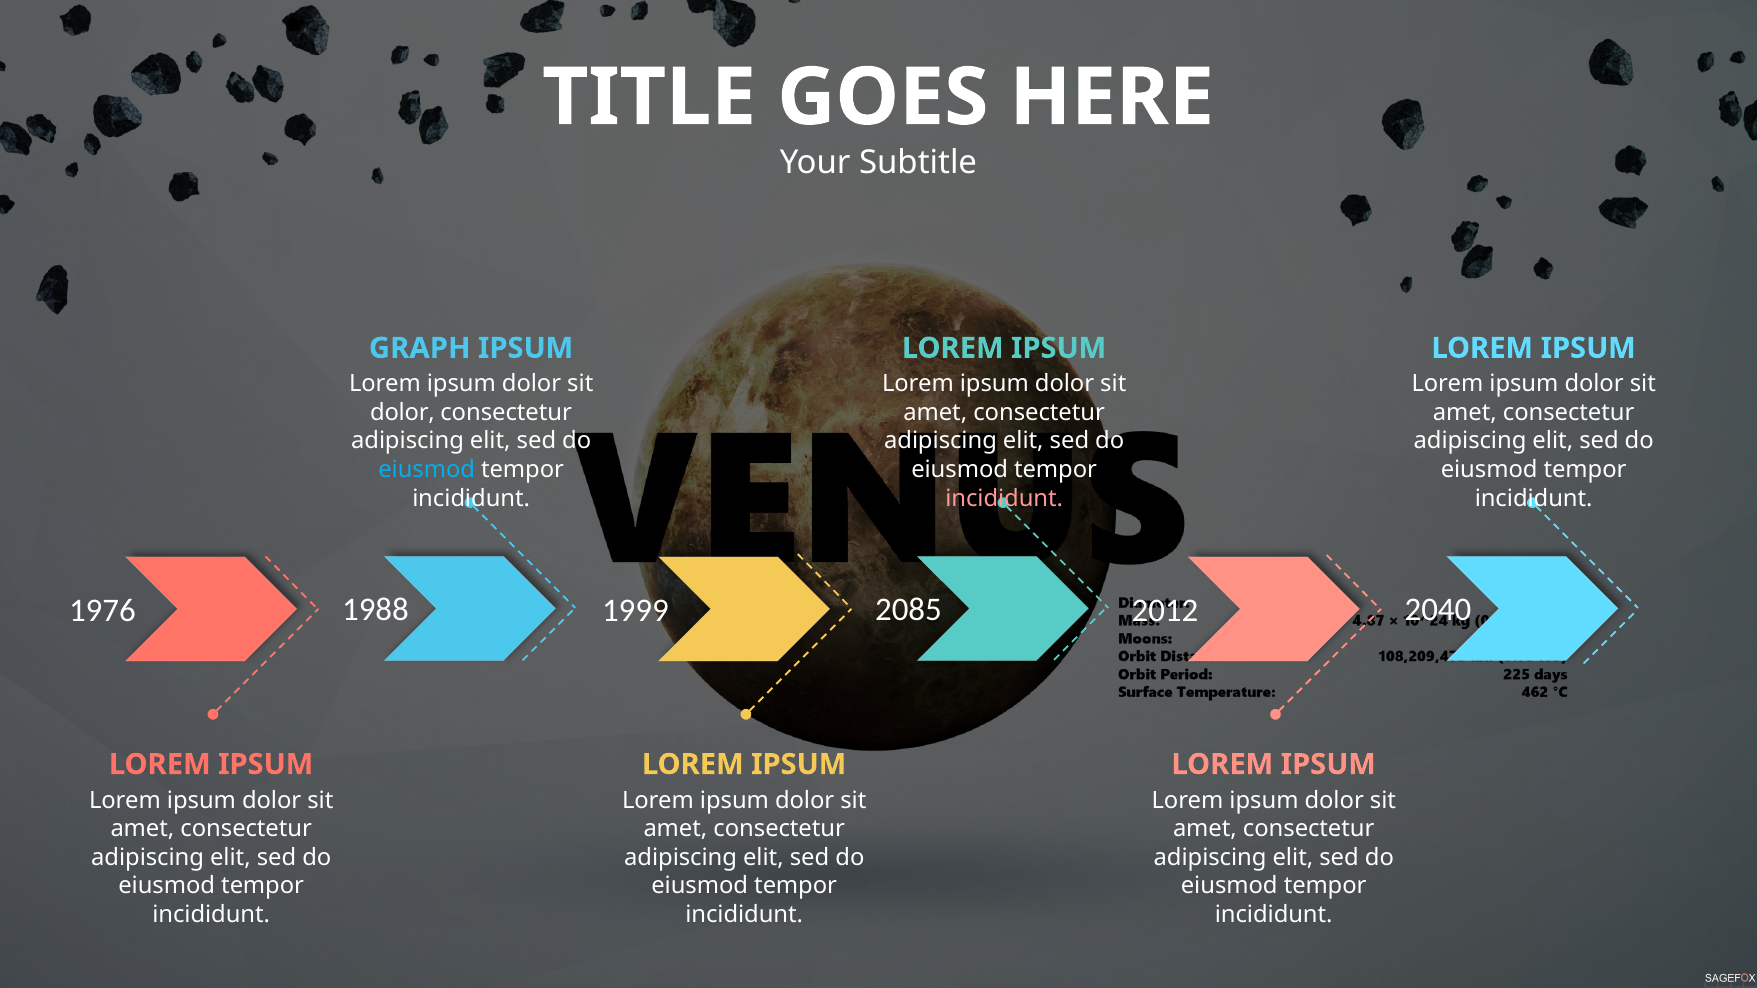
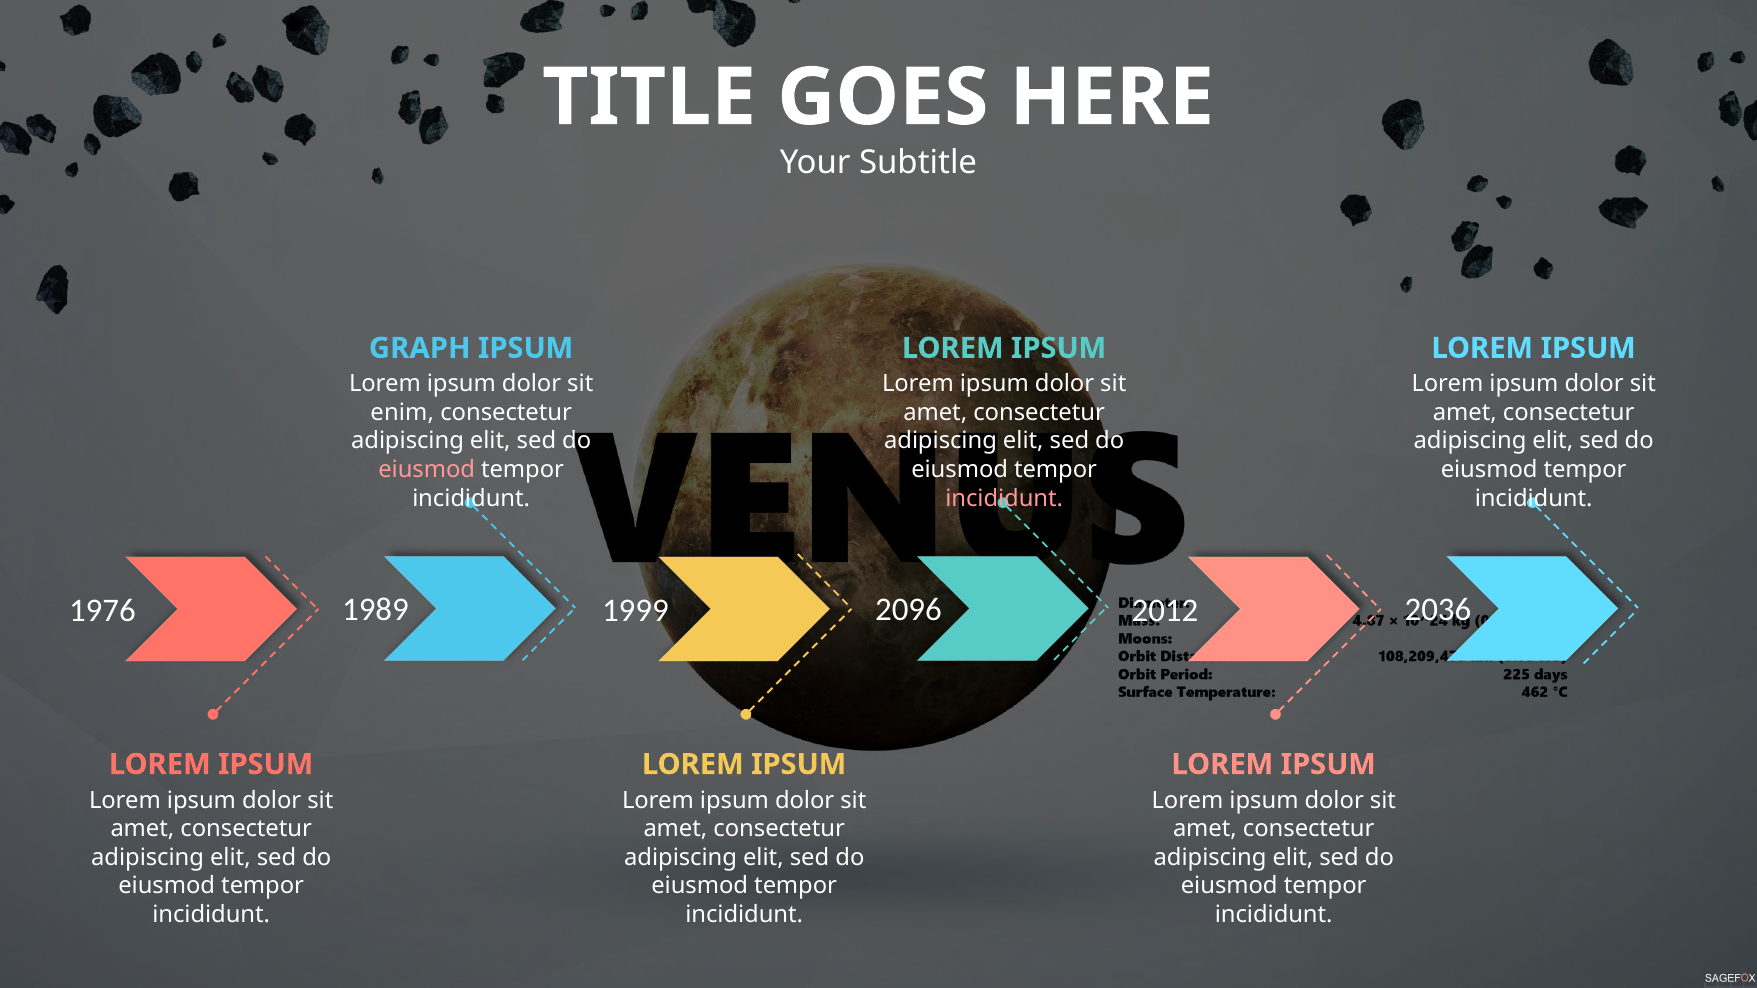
dolor at (402, 413): dolor -> enim
eiusmod at (427, 470) colour: light blue -> pink
1988: 1988 -> 1989
2085: 2085 -> 2096
2040: 2040 -> 2036
